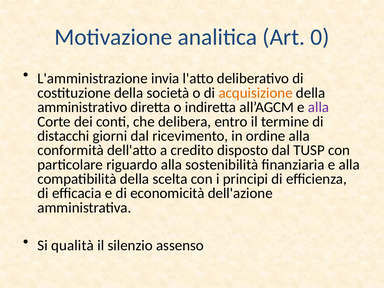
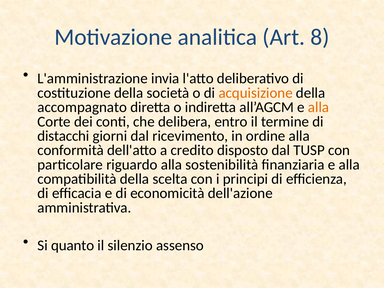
0: 0 -> 8
amministrativo: amministrativo -> accompagnato
alla at (319, 107) colour: purple -> orange
qualità: qualità -> quanto
